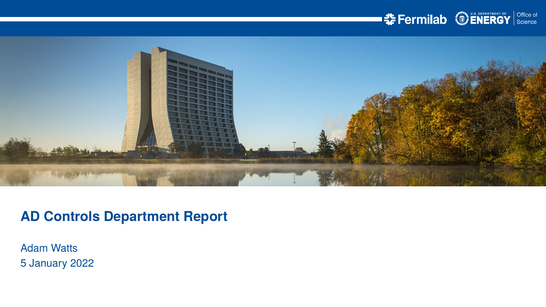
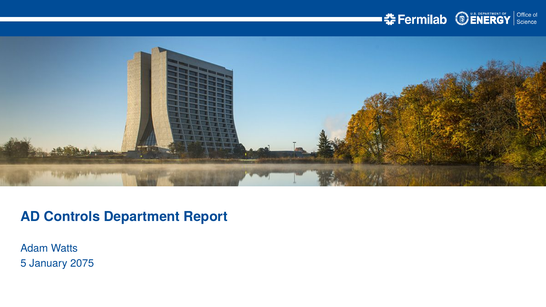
2022: 2022 -> 2075
